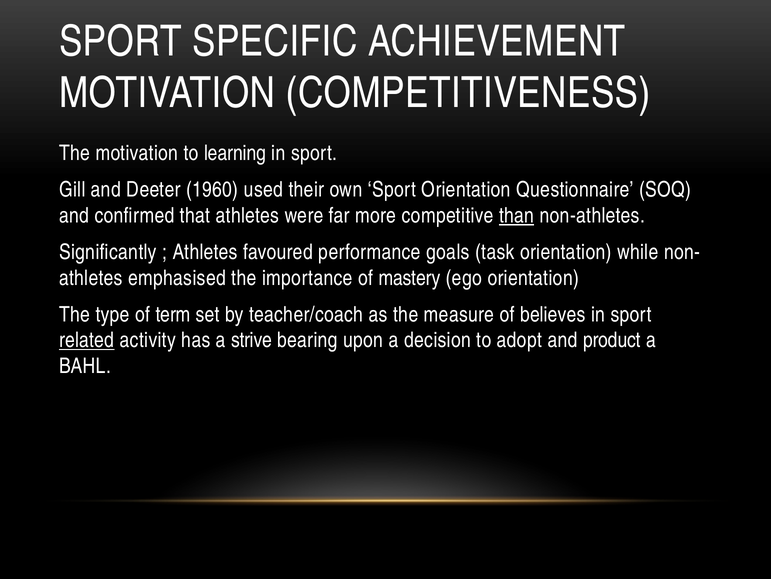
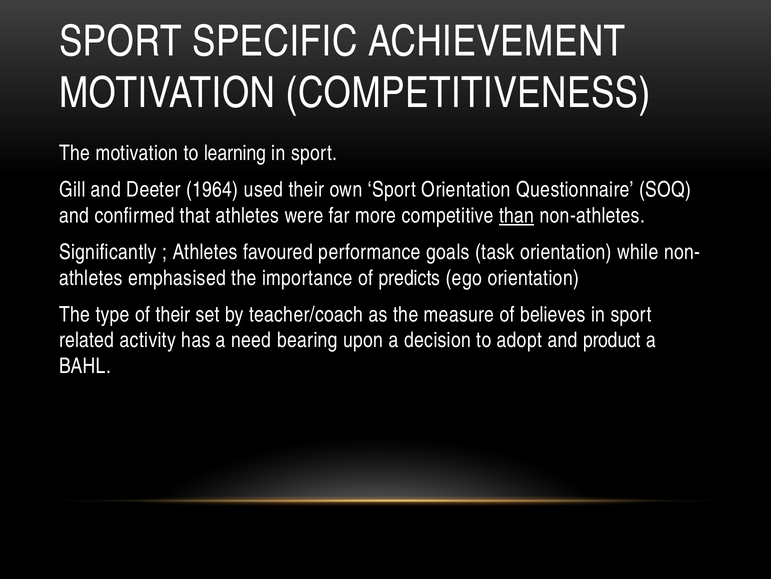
1960: 1960 -> 1964
mastery: mastery -> predicts
of term: term -> their
related underline: present -> none
strive: strive -> need
